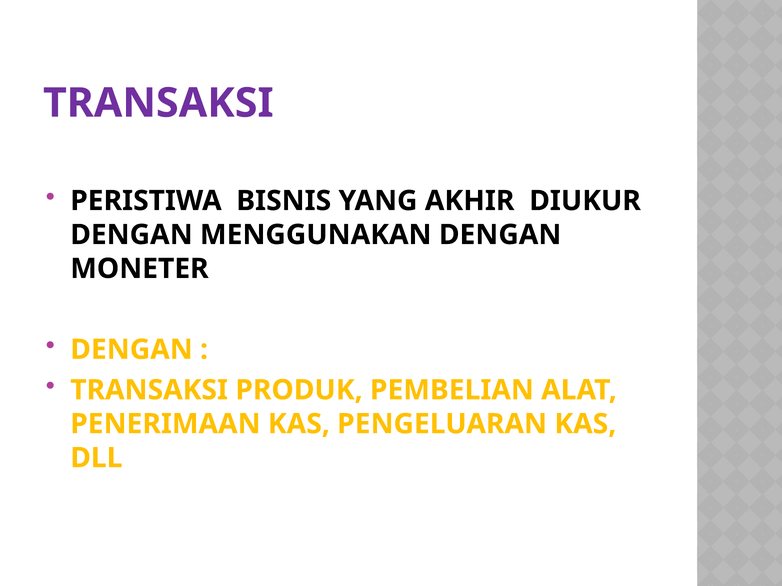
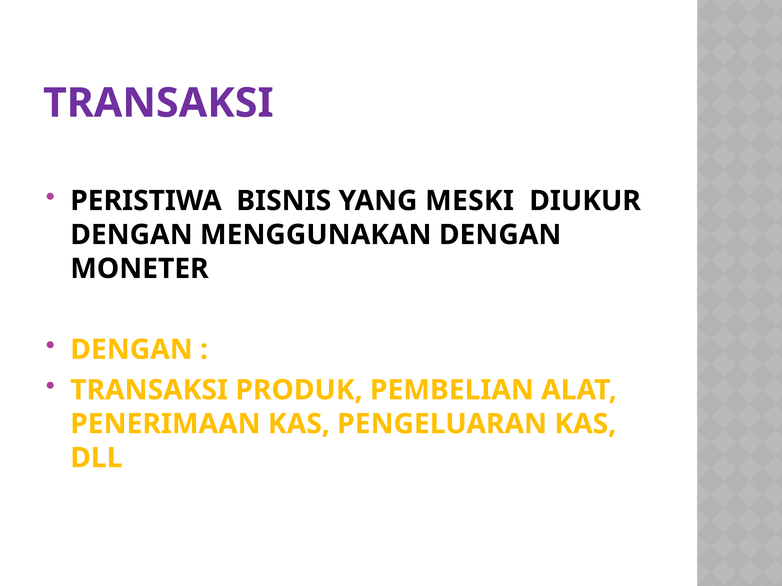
AKHIR: AKHIR -> MESKI
